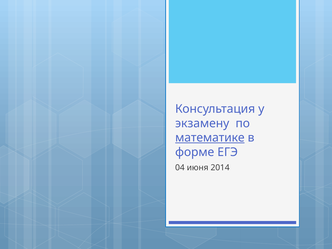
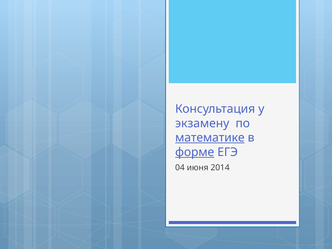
форме underline: none -> present
